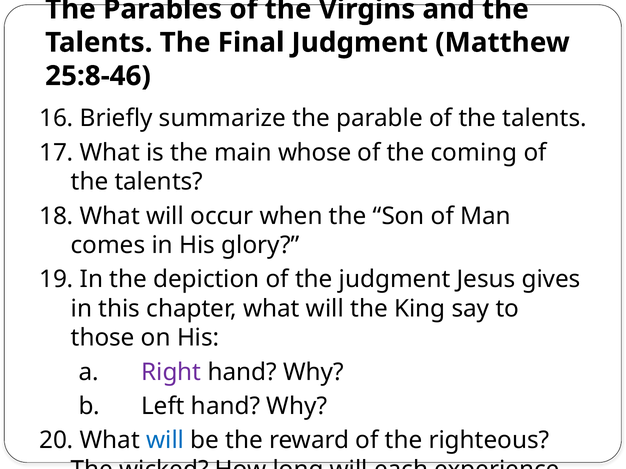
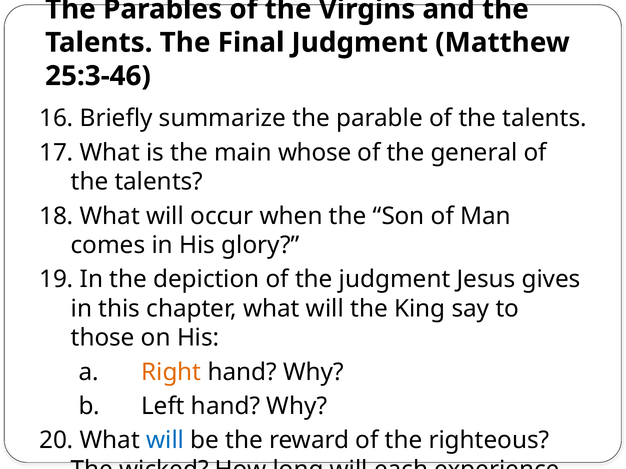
25:8-46: 25:8-46 -> 25:3-46
coming: coming -> general
Right colour: purple -> orange
